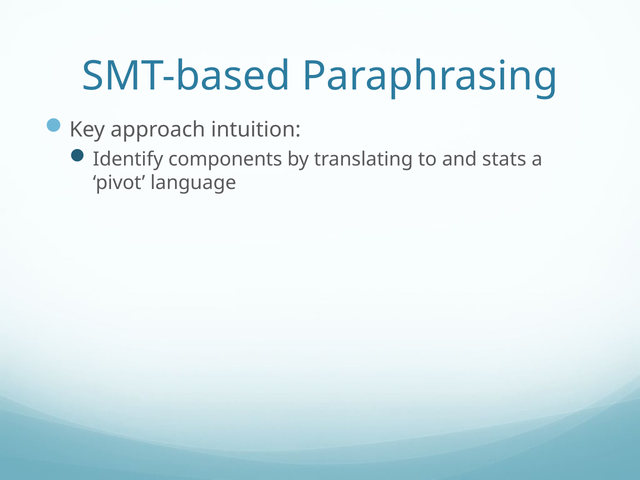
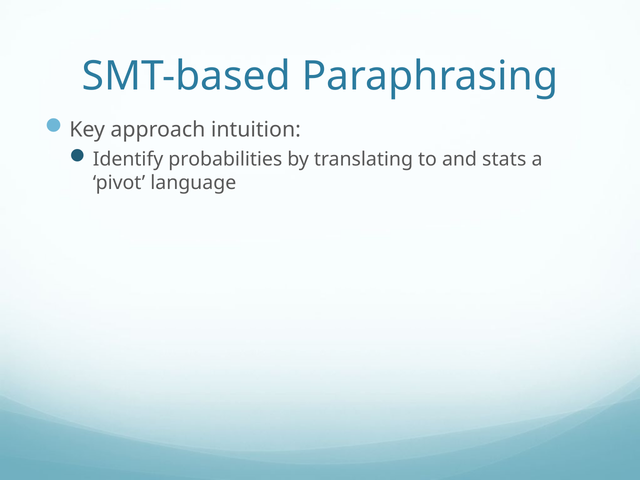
components: components -> probabilities
